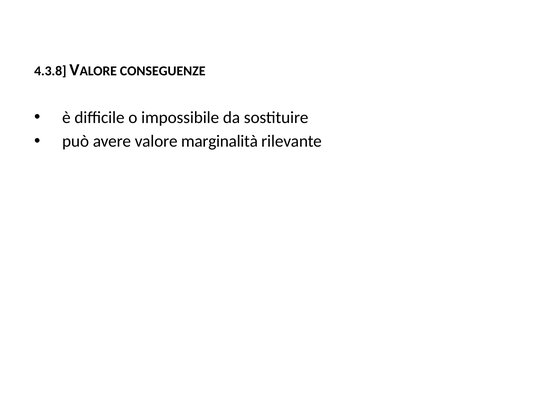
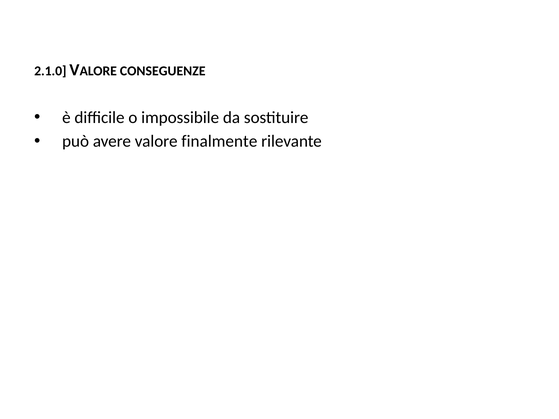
4.3.8: 4.3.8 -> 2.1.0
marginalità: marginalità -> finalmente
